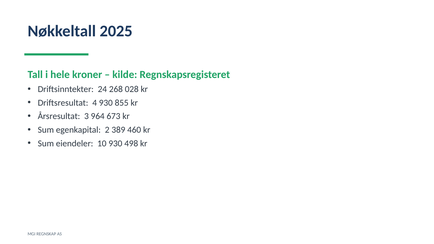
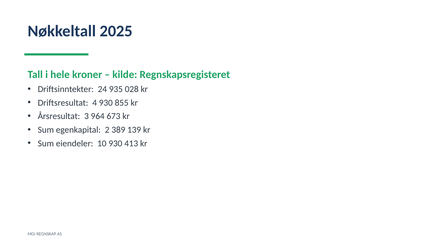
268: 268 -> 935
460: 460 -> 139
498: 498 -> 413
